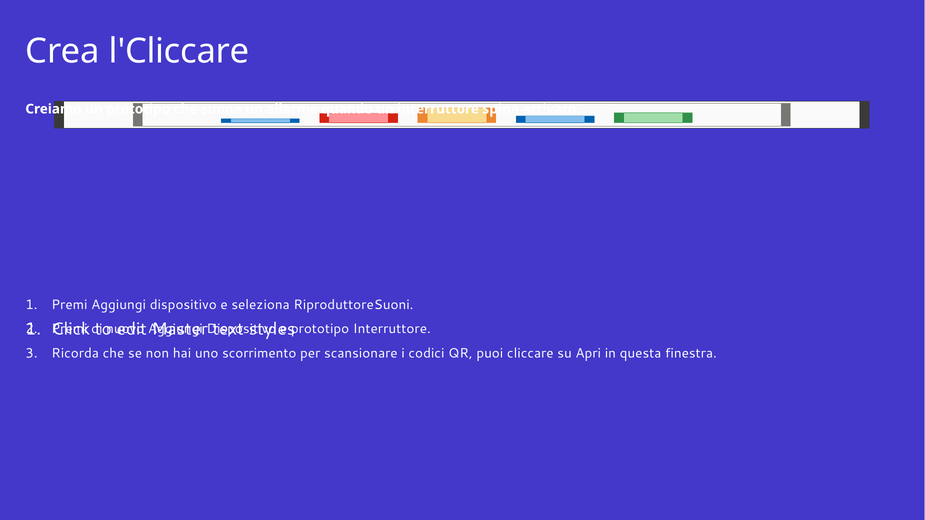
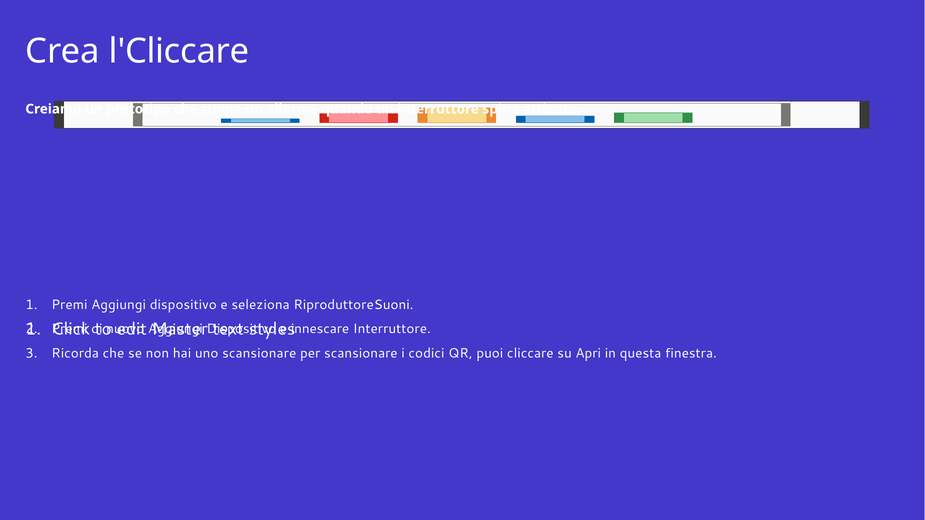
prototipo at (320, 329): prototipo -> innescare
uno scorrimento: scorrimento -> scansionare
